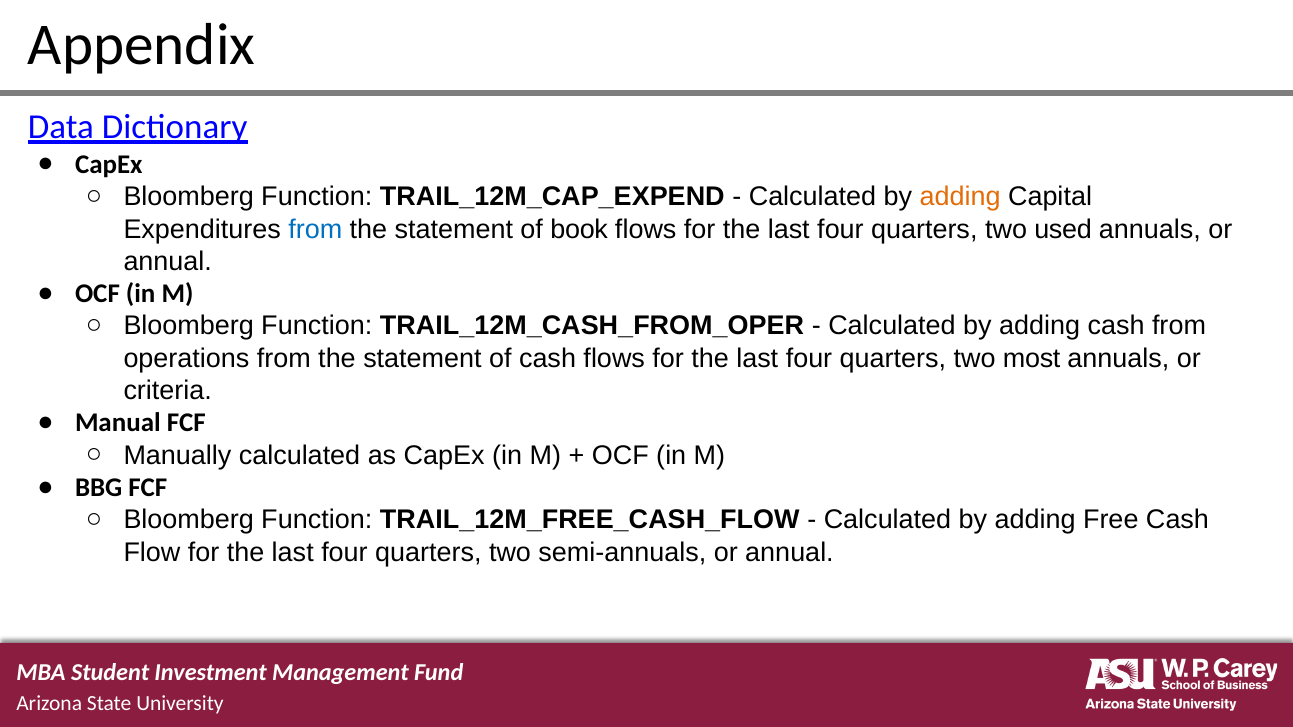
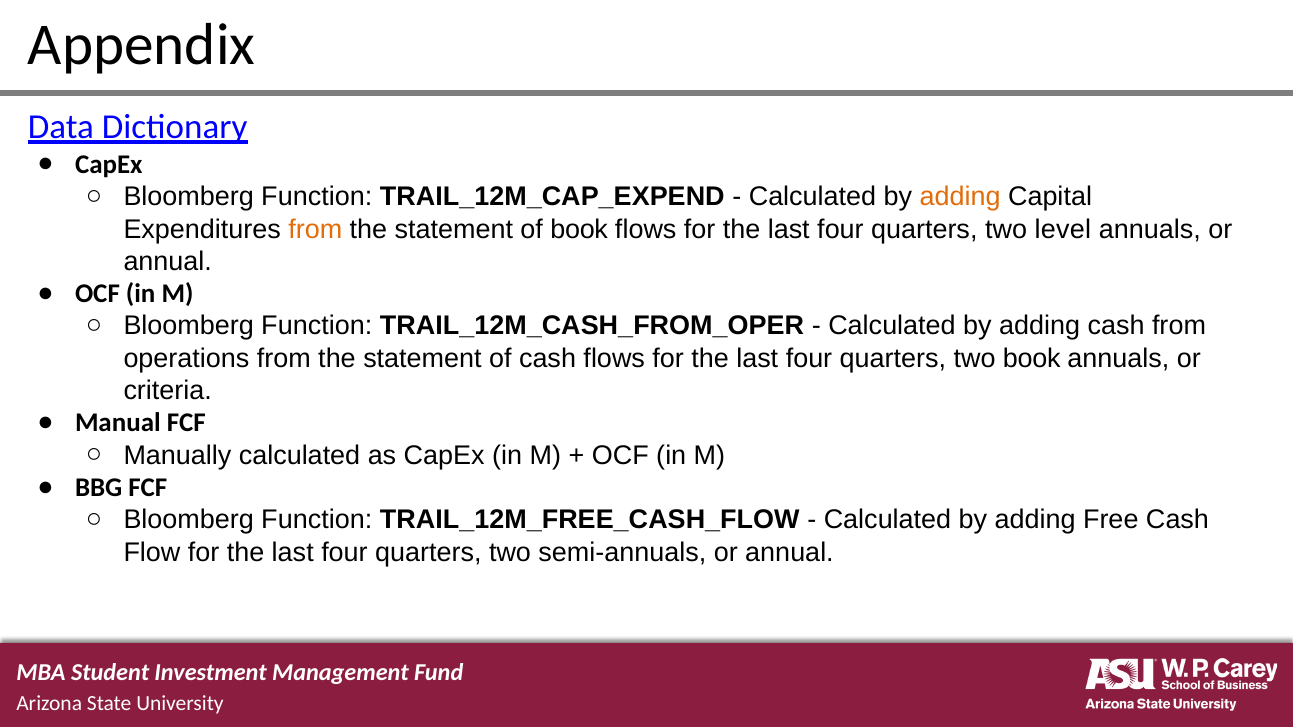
from at (315, 229) colour: blue -> orange
used: used -> level
two most: most -> book
